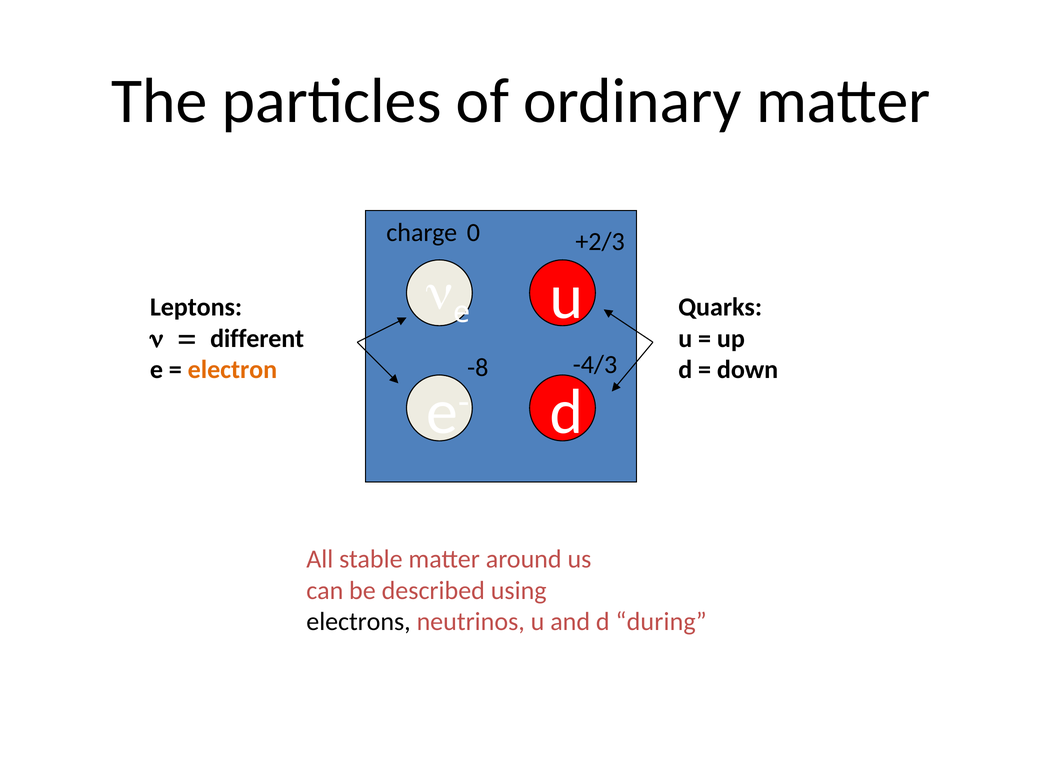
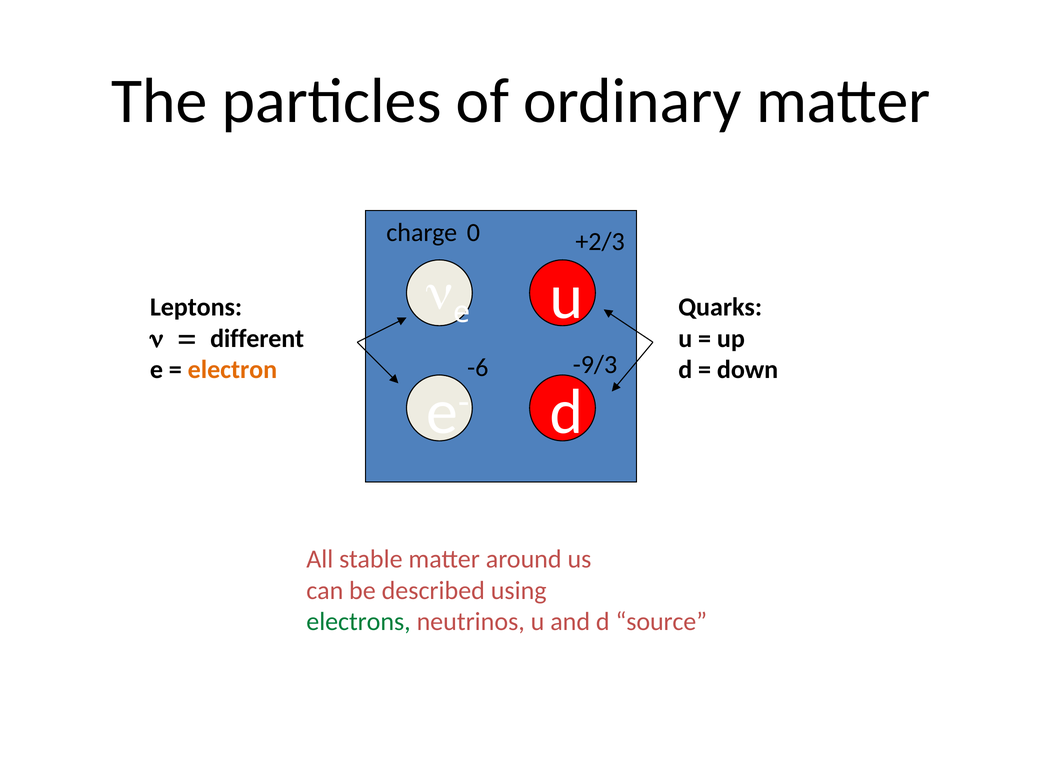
-4/3: -4/3 -> -9/3
-8: -8 -> -6
electrons colour: black -> green
during: during -> source
